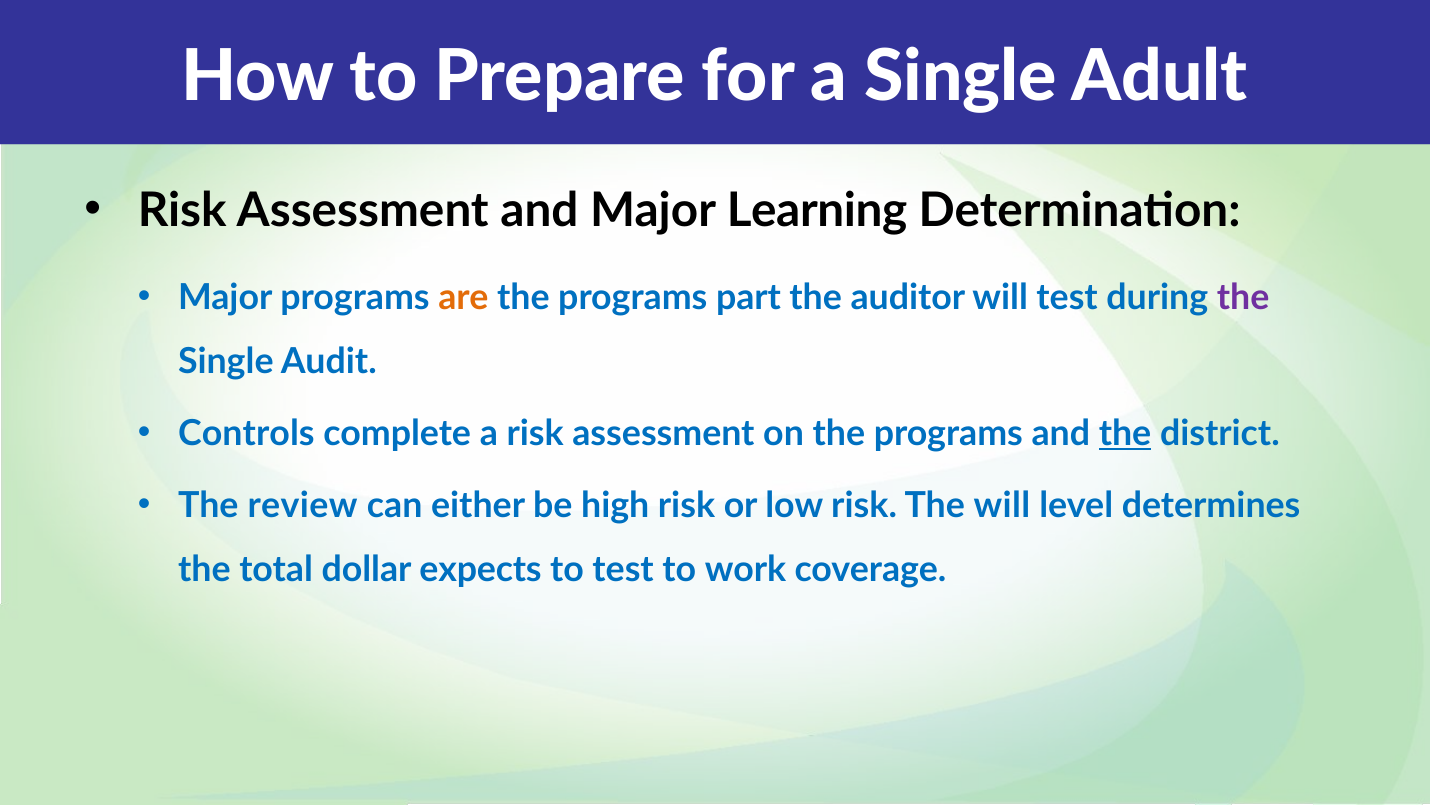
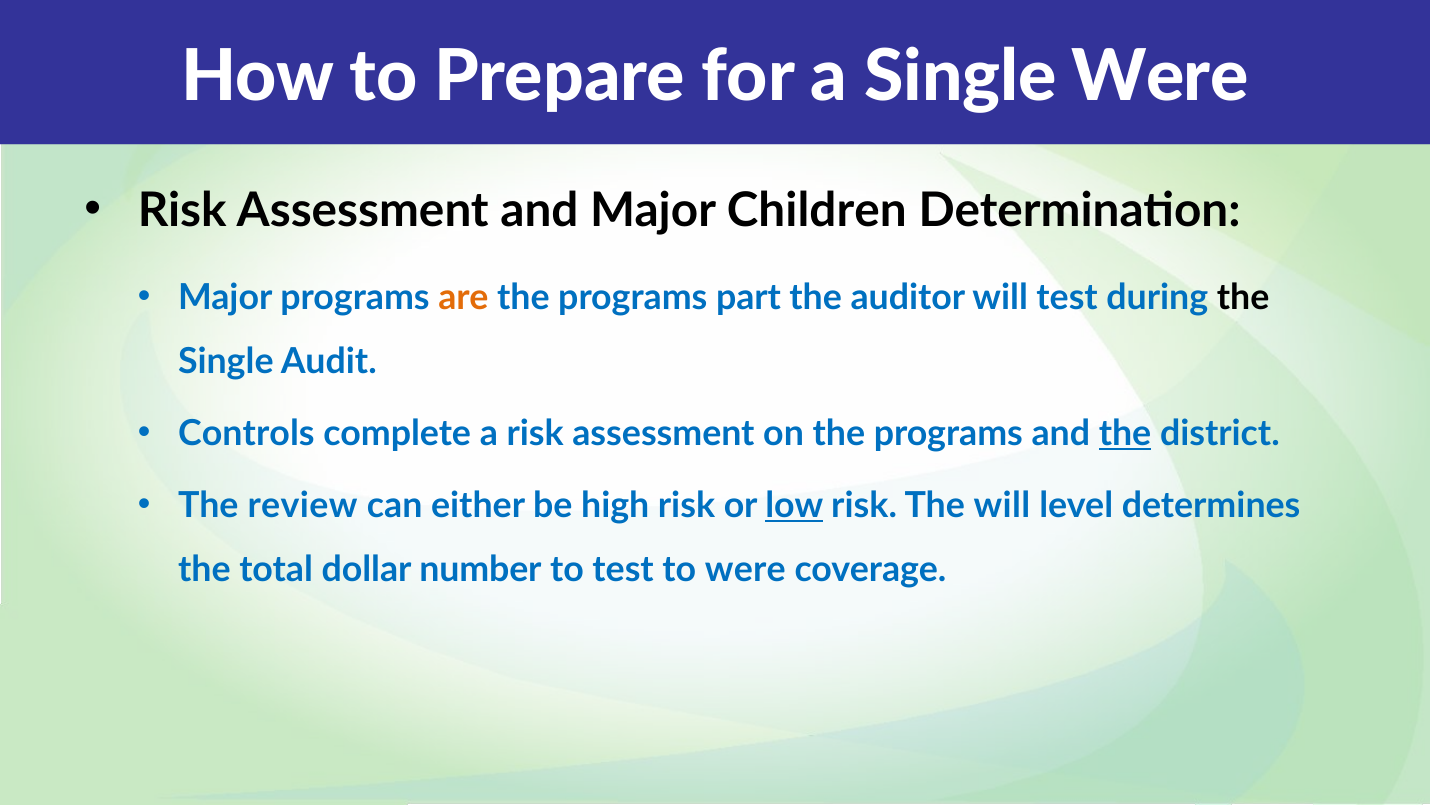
Single Adult: Adult -> Were
Learning: Learning -> Children
the at (1243, 297) colour: purple -> black
low underline: none -> present
expects: expects -> number
to work: work -> were
